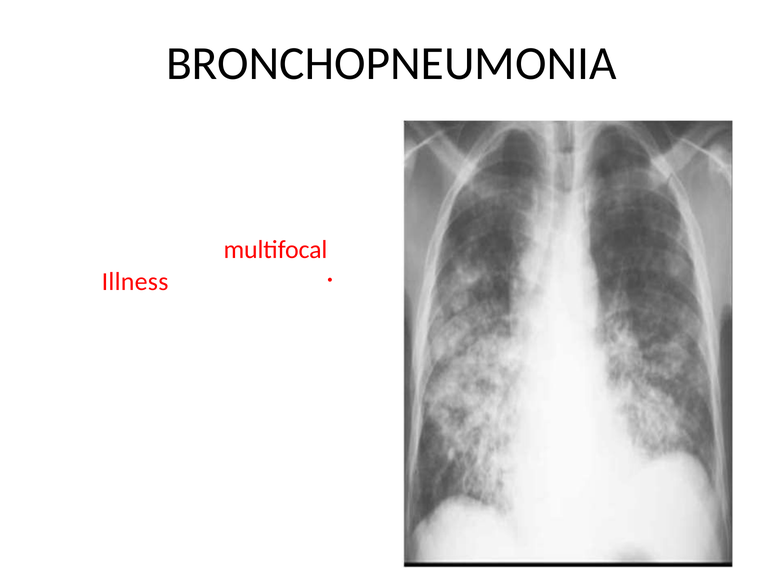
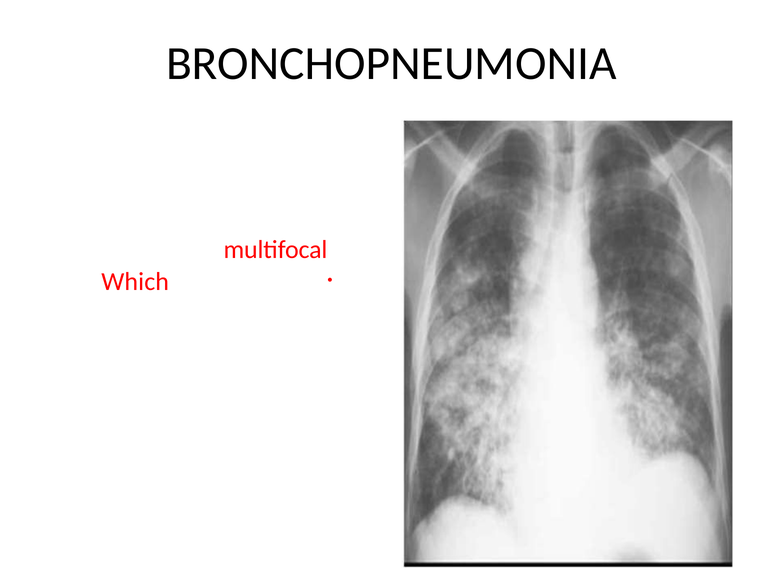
Illness: Illness -> Which
